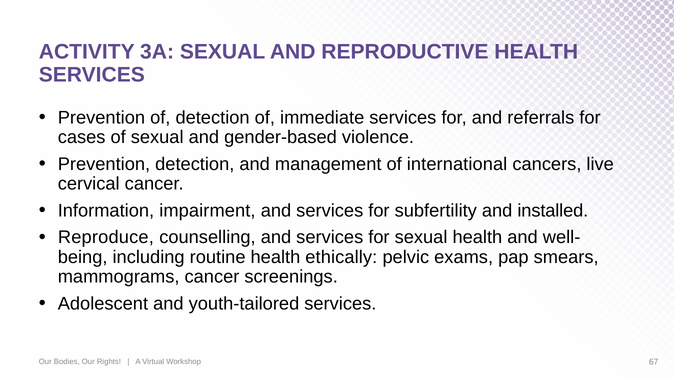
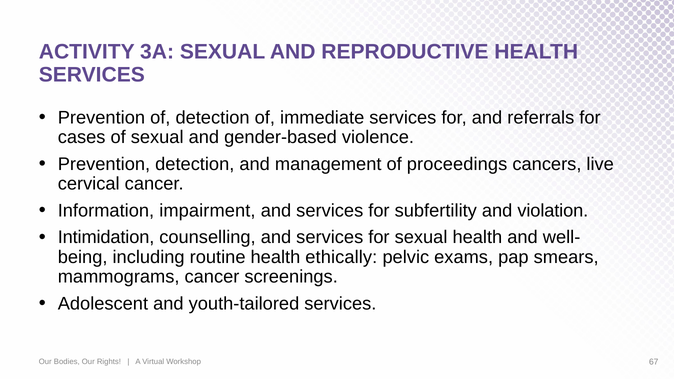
international: international -> proceedings
installed: installed -> violation
Reproduce: Reproduce -> Intimidation
